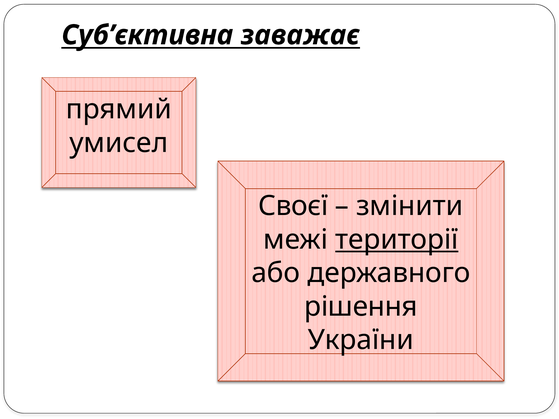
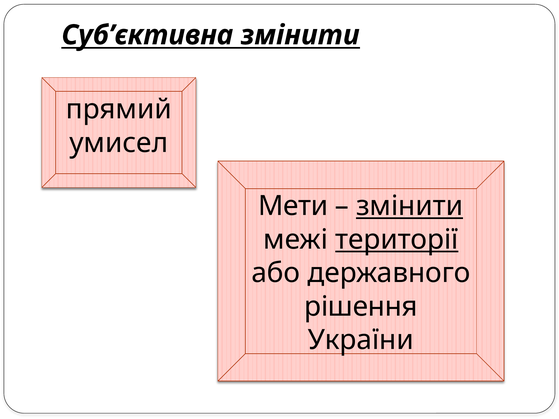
Суб’єктивна заважає: заважає -> змінити
Своєї: Своєї -> Мети
змінити at (410, 206) underline: none -> present
